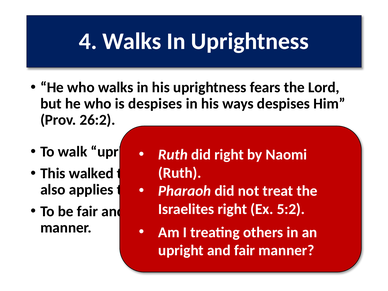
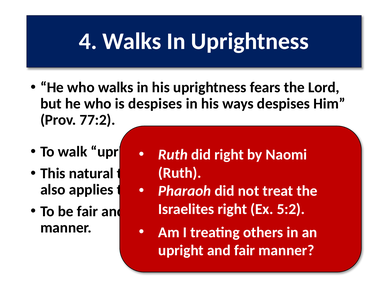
26:2: 26:2 -> 77:2
walked: walked -> natural
